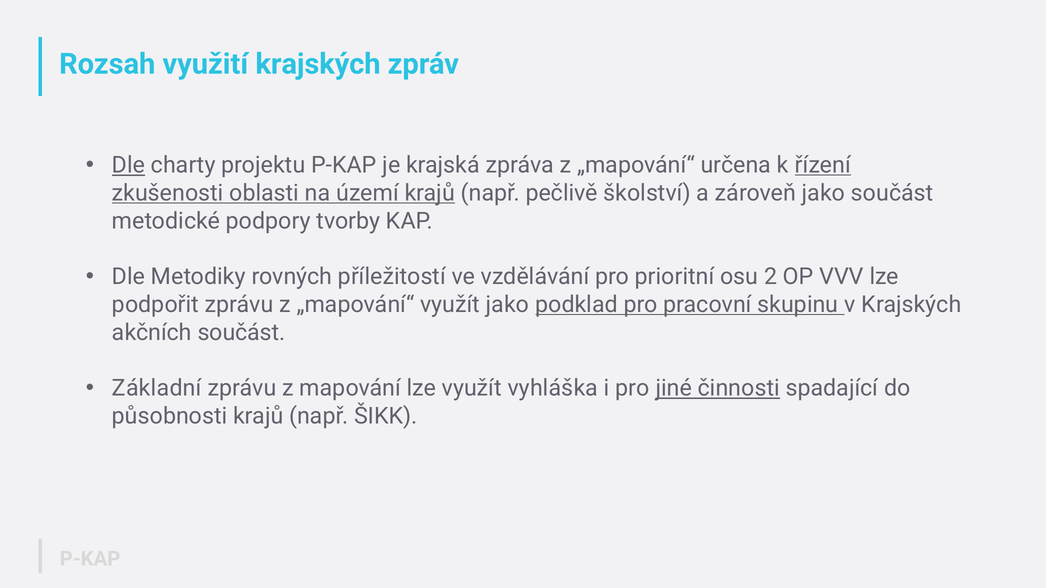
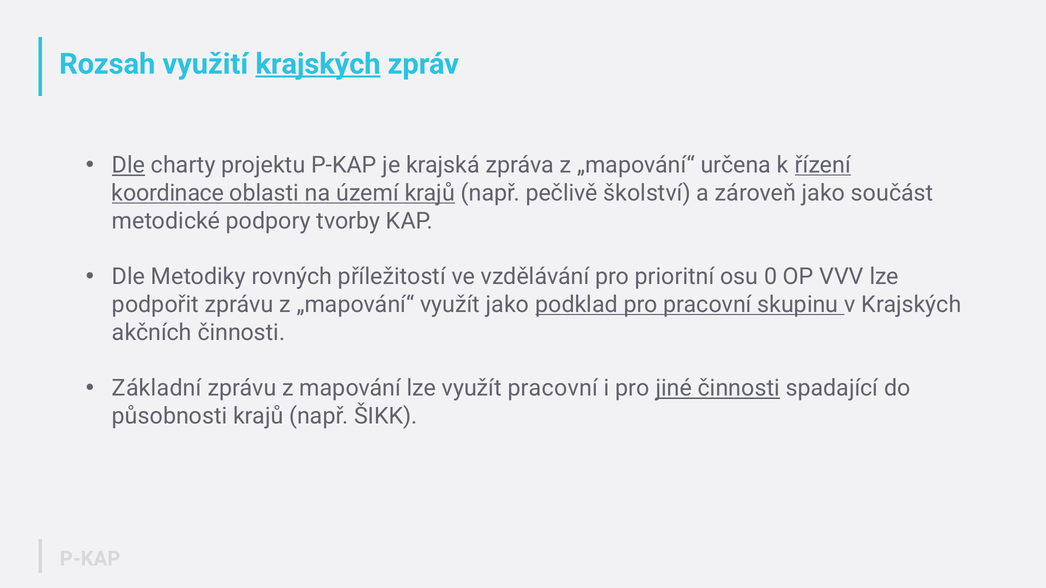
krajských at (318, 64) underline: none -> present
zkušenosti: zkušenosti -> koordinace
2: 2 -> 0
akčních součást: součást -> činnosti
využít vyhláška: vyhláška -> pracovní
